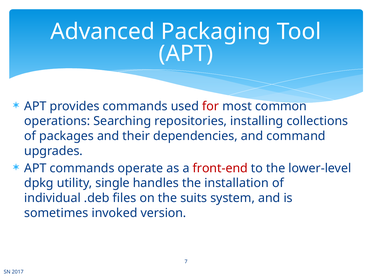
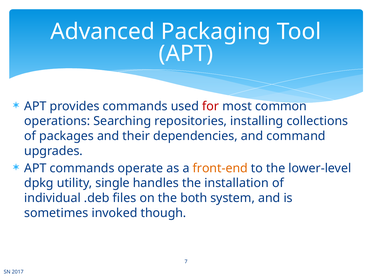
front-end colour: red -> orange
suits: suits -> both
version: version -> though
